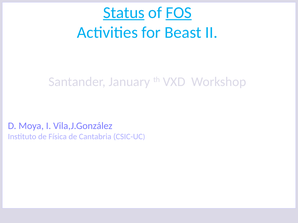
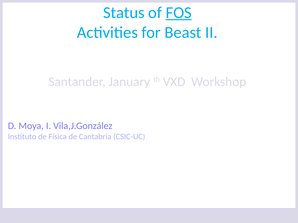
Status underline: present -> none
